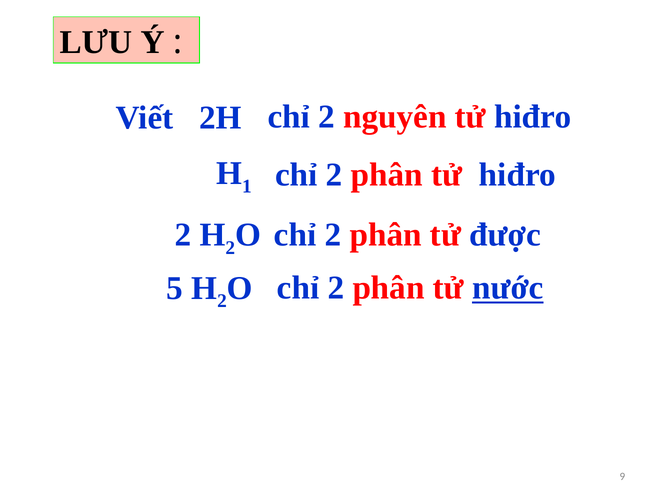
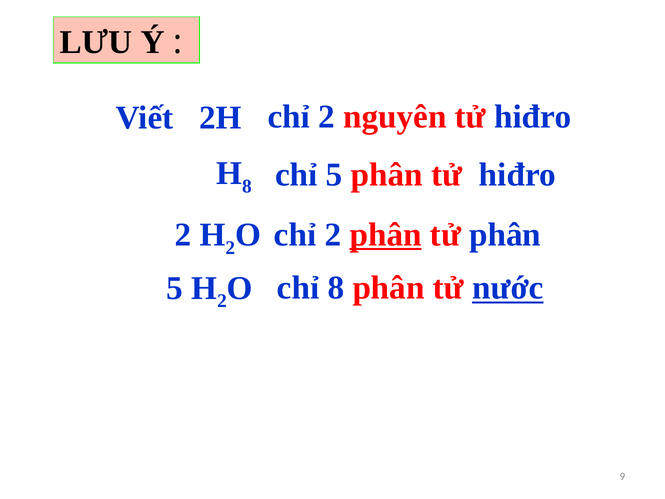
1 at (247, 186): 1 -> 8
2 at (334, 175): 2 -> 5
phân at (386, 235) underline: none -> present
tử được: được -> phân
2 at (336, 288): 2 -> 8
